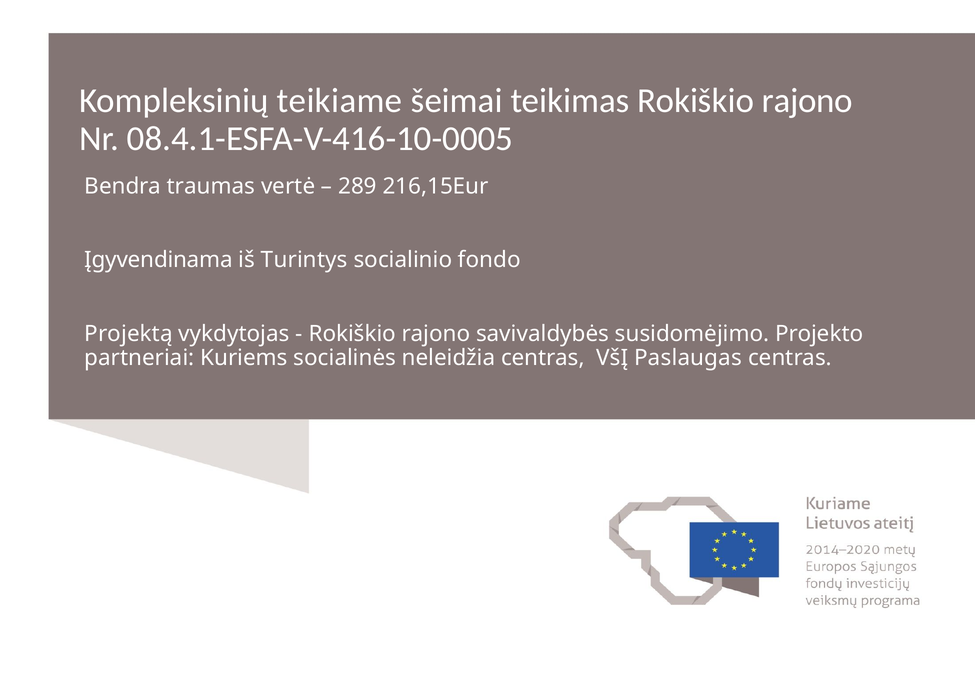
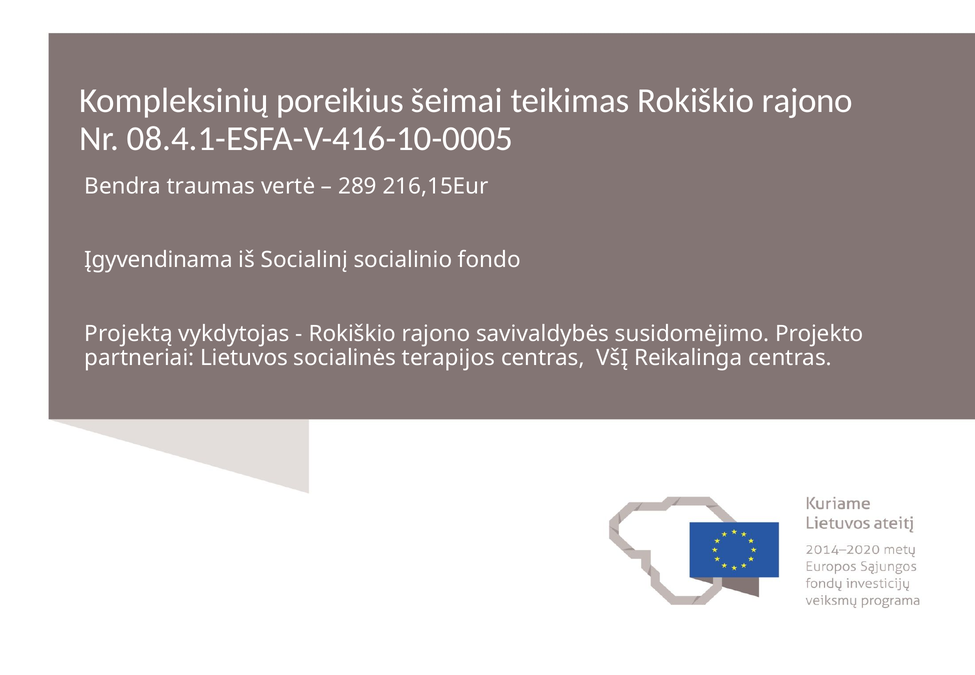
teikiame: teikiame -> poreikius
Turintys: Turintys -> Socialinį
Kuriems: Kuriems -> Lietuvos
neleidžia: neleidžia -> terapijos
Paslaugas: Paslaugas -> Reikalinga
